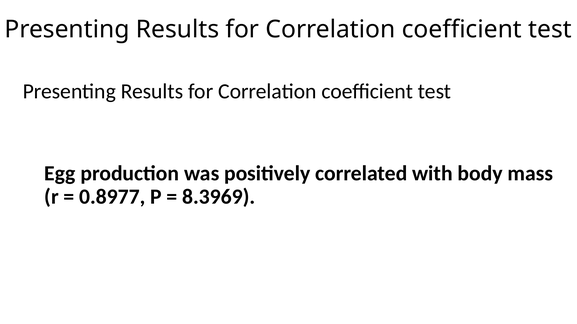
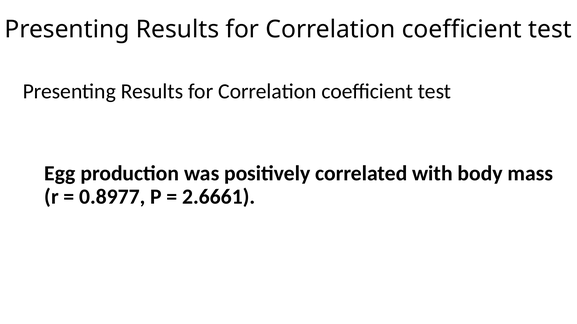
8.3969: 8.3969 -> 2.6661
